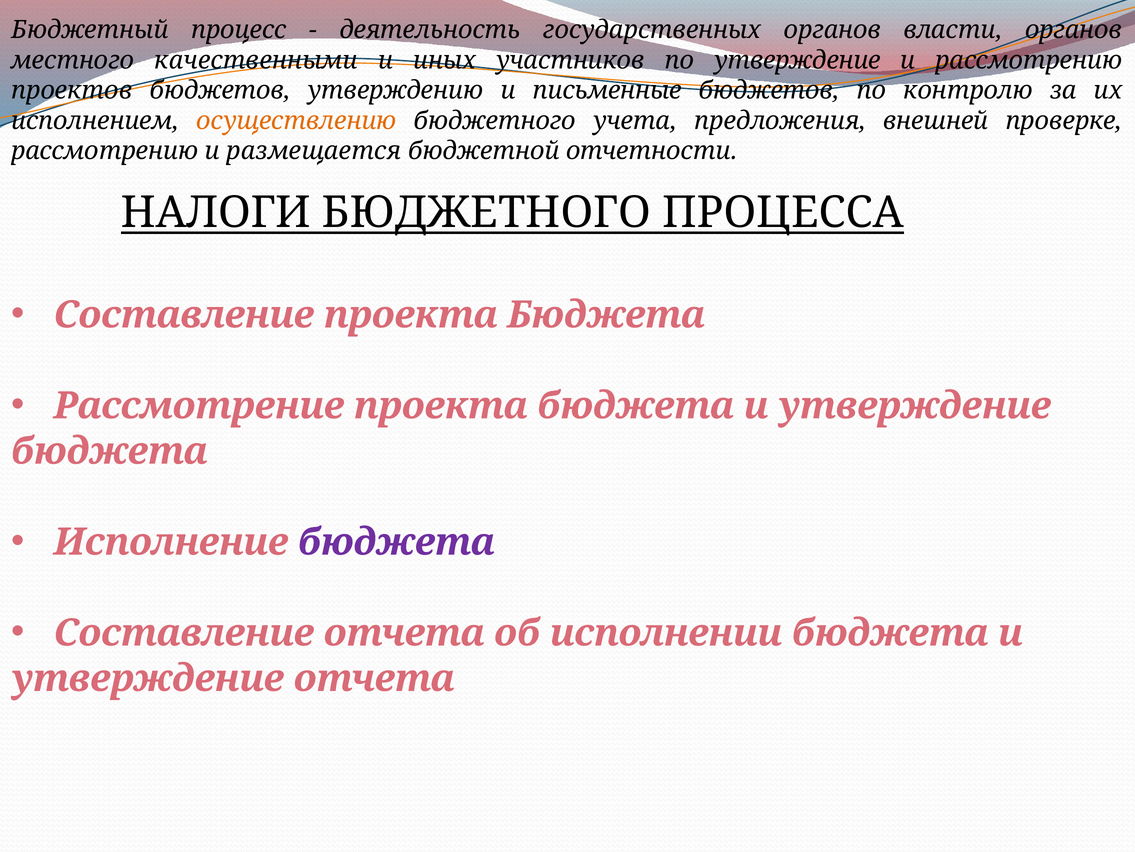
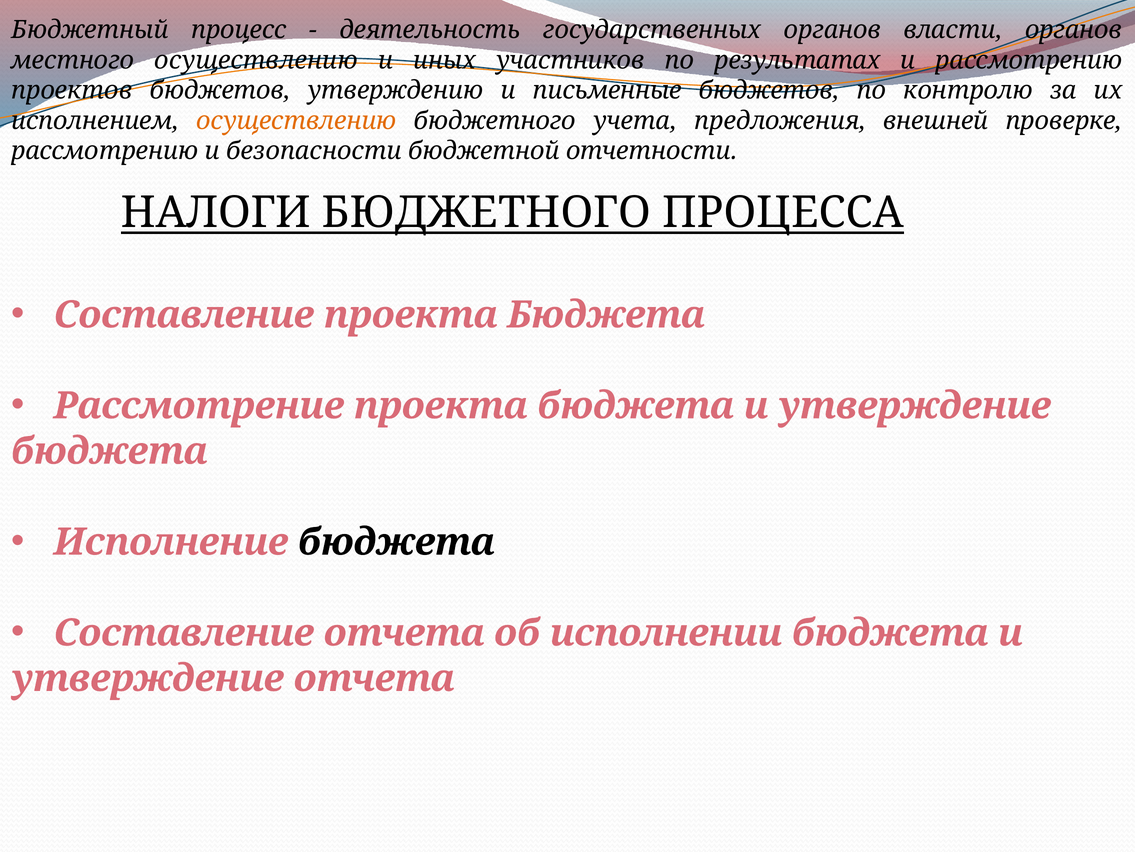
местного качественными: качественными -> осуществлению
по утверждение: утверждение -> результатах
размещается: размещается -> безопасности
бюджета at (396, 542) colour: purple -> black
